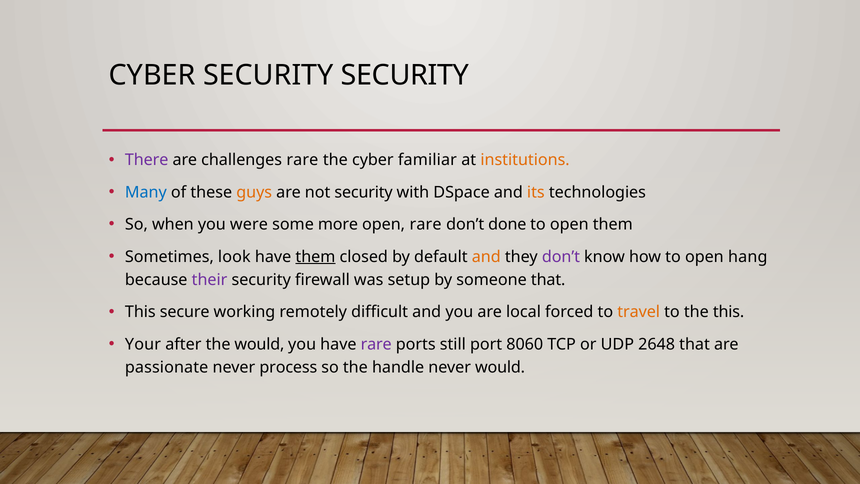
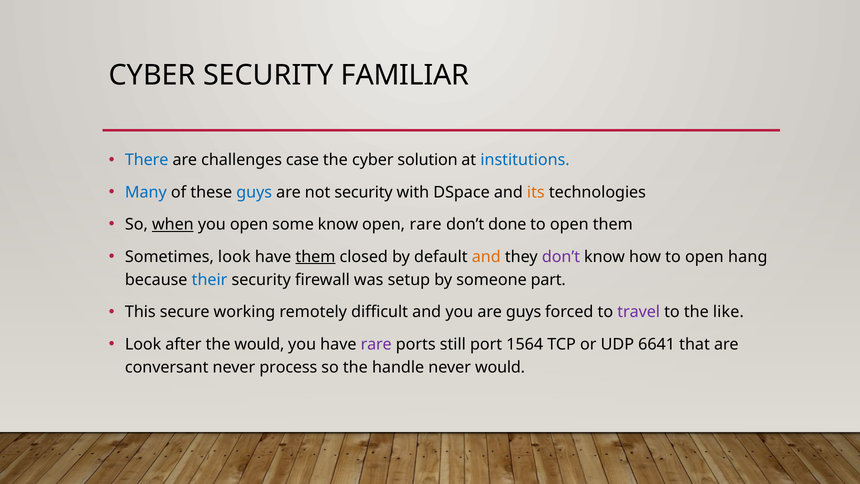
SECURITY SECURITY: SECURITY -> FAMILIAR
There colour: purple -> blue
challenges rare: rare -> case
familiar: familiar -> solution
institutions colour: orange -> blue
guys at (254, 192) colour: orange -> blue
when underline: none -> present
you were: were -> open
some more: more -> know
their colour: purple -> blue
someone that: that -> part
are local: local -> guys
travel colour: orange -> purple
the this: this -> like
Your at (143, 344): Your -> Look
8060: 8060 -> 1564
2648: 2648 -> 6641
passionate: passionate -> conversant
